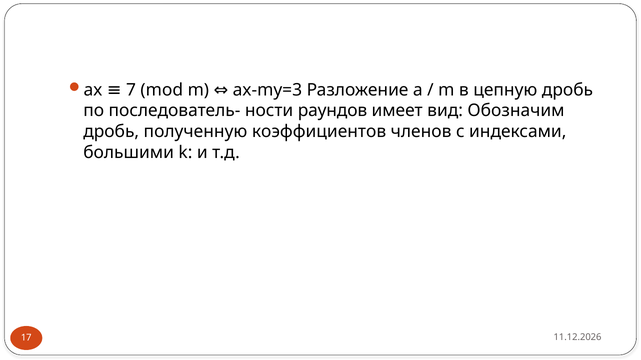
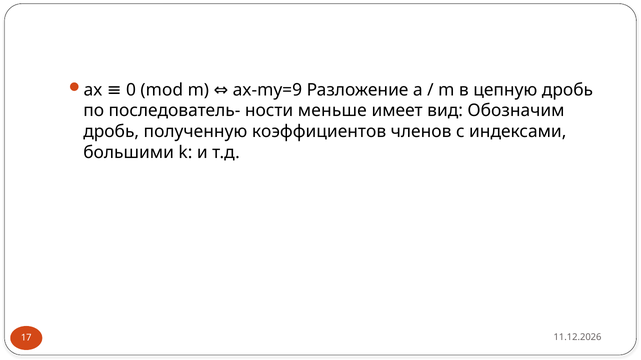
7: 7 -> 0
ax-my=3: ax-my=3 -> ax-my=9
раундов: раундов -> меньше
